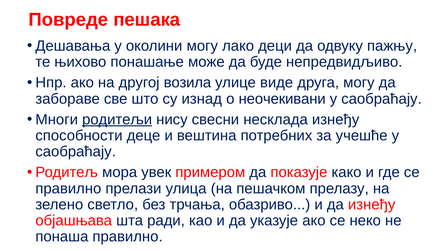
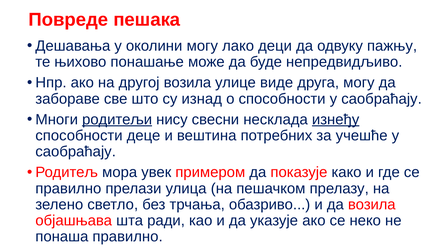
о неочекивани: неочекивани -> способности
изнеђу at (336, 119) underline: none -> present
да изнеђу: изнеђу -> возила
